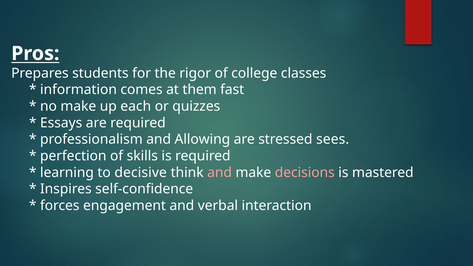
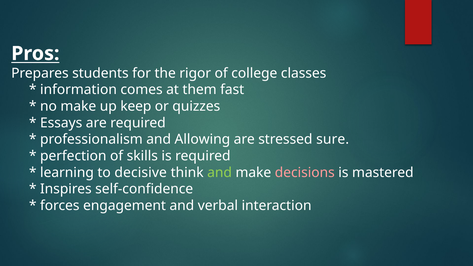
each: each -> keep
sees: sees -> sure
and at (220, 173) colour: pink -> light green
